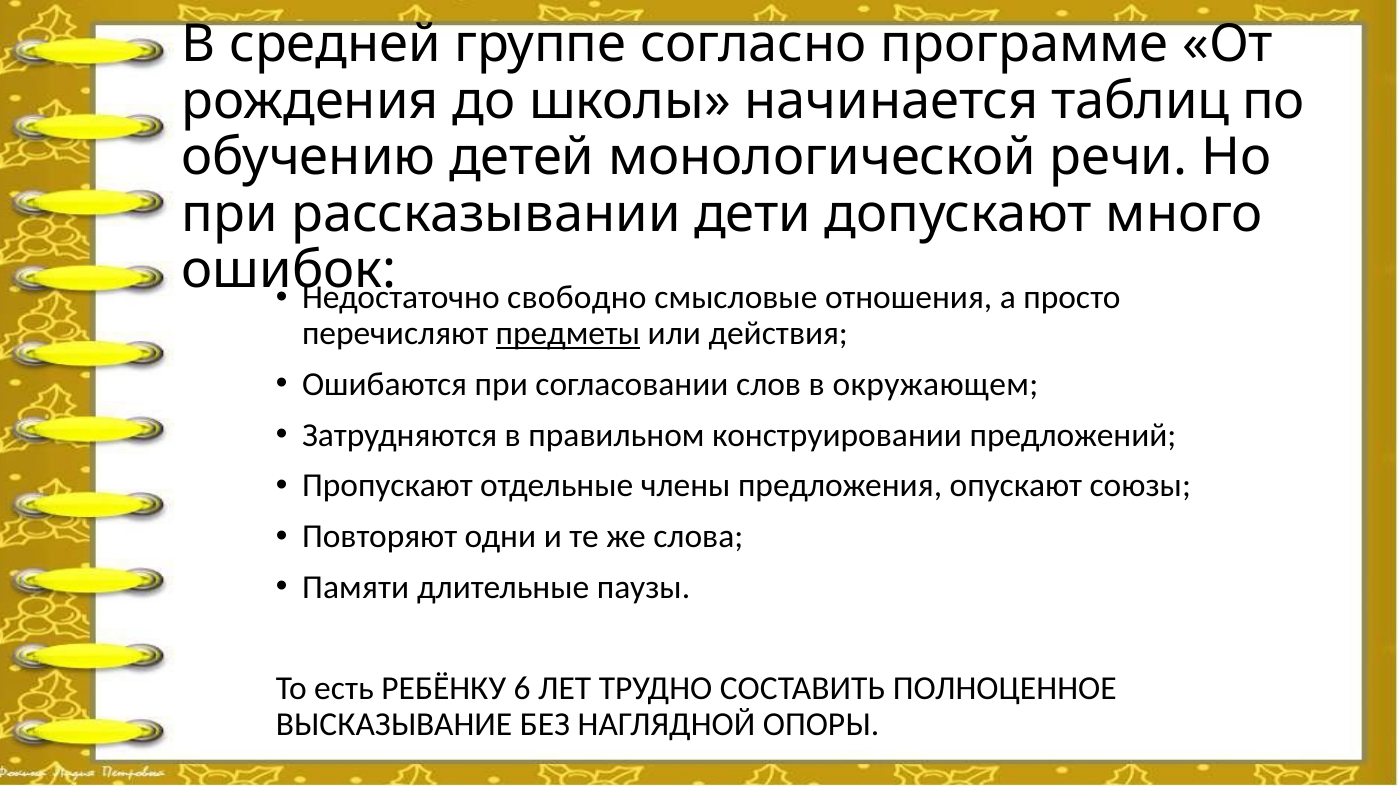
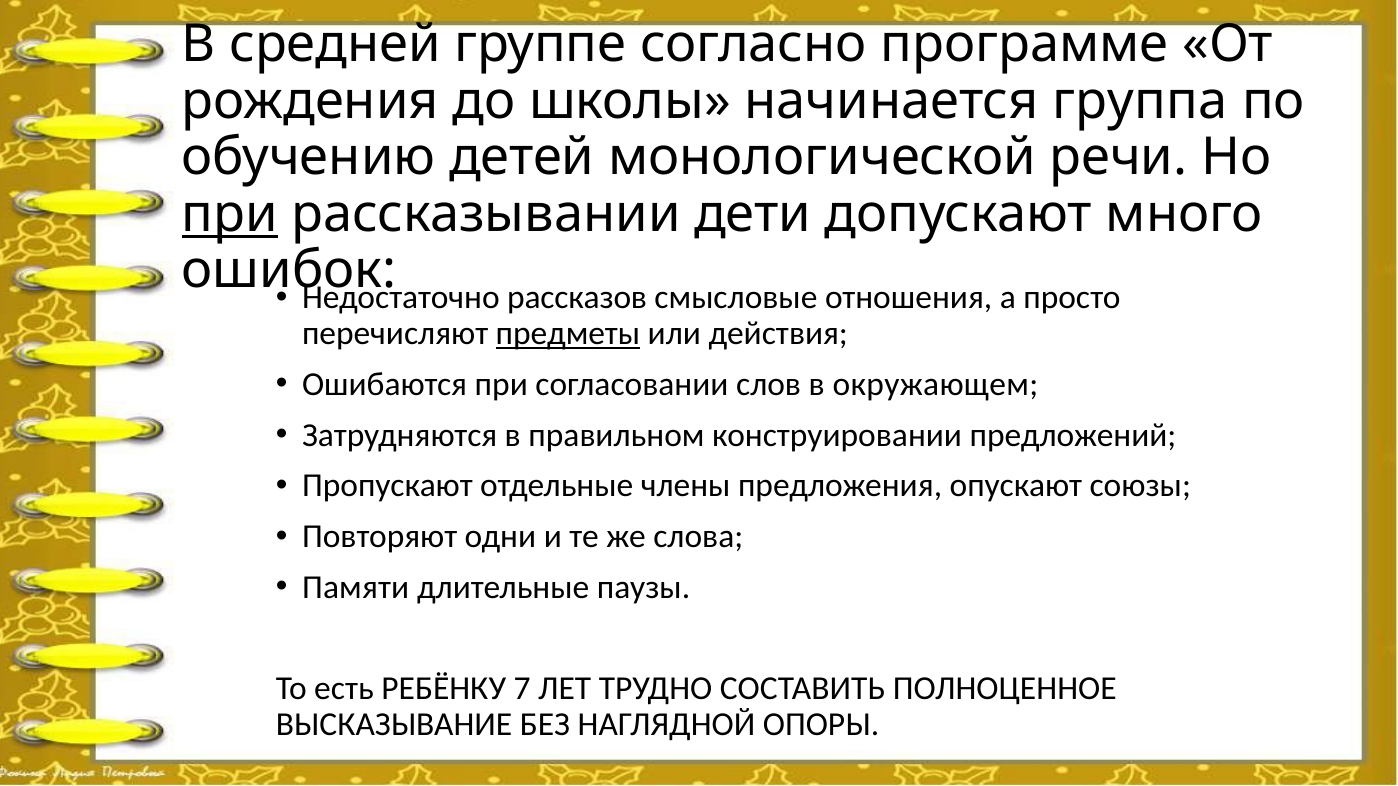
таблиц: таблиц -> группа
при at (230, 214) underline: none -> present
свободно: свободно -> рассказов
6: 6 -> 7
